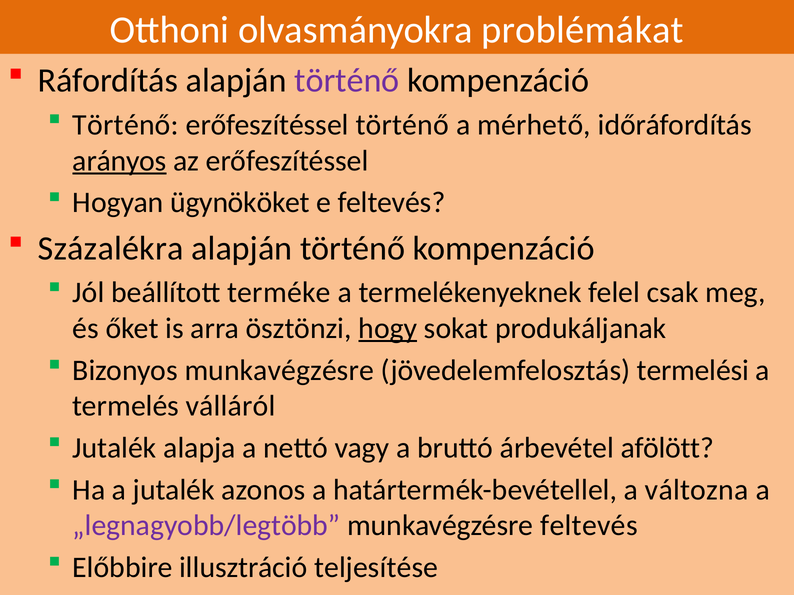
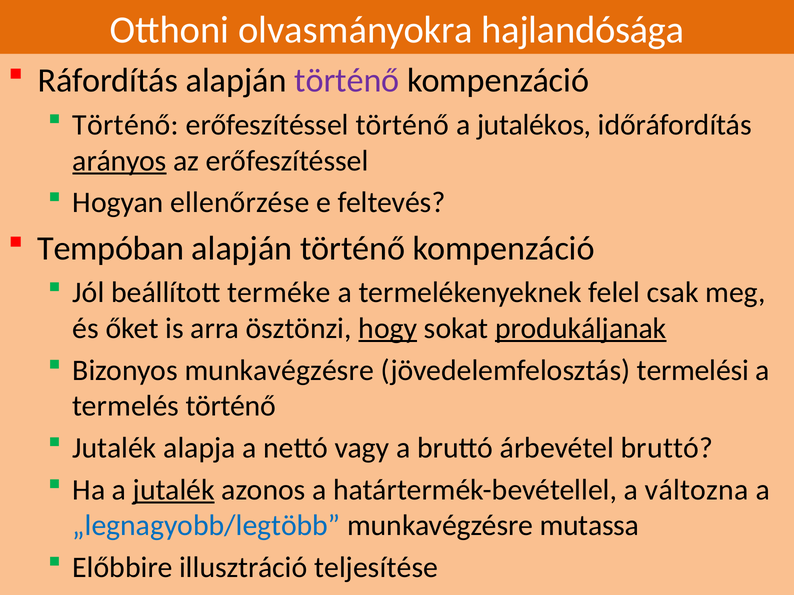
problémákat: problémákat -> hajlandósága
mérhető: mérhető -> jutalékos
ügynököket: ügynököket -> ellenőrzése
Százalékra: Százalékra -> Tempóban
produkáljanak underline: none -> present
termelés válláról: válláról -> történő
árbevétel afölött: afölött -> bruttó
jutalék at (174, 490) underline: none -> present
„legnagyobb/legtöbb colour: purple -> blue
munkavégzésre feltevés: feltevés -> mutassa
